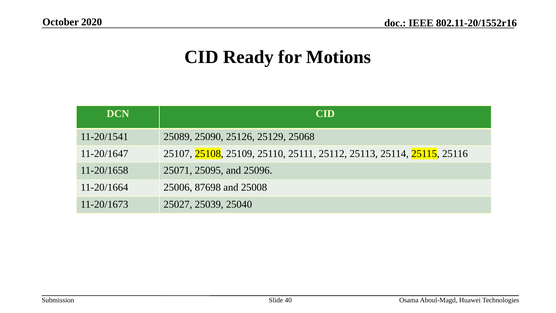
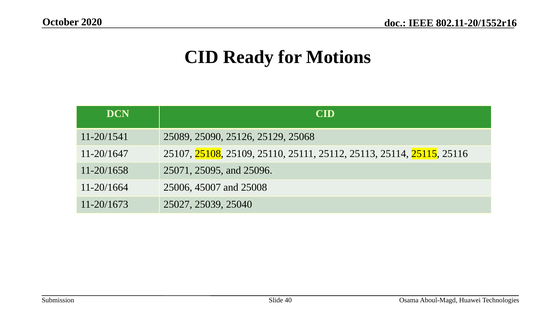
87698: 87698 -> 45007
